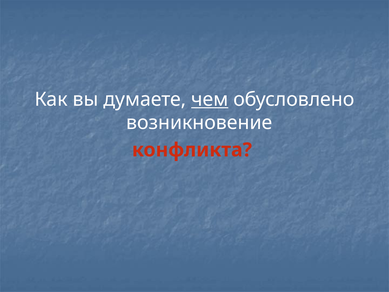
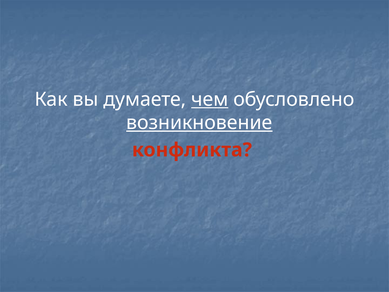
возникновение underline: none -> present
